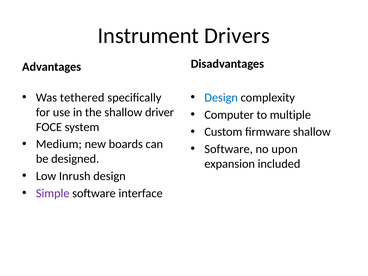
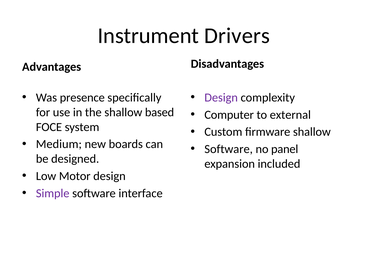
tethered: tethered -> presence
Design at (221, 98) colour: blue -> purple
driver: driver -> based
multiple: multiple -> external
upon: upon -> panel
Inrush: Inrush -> Motor
